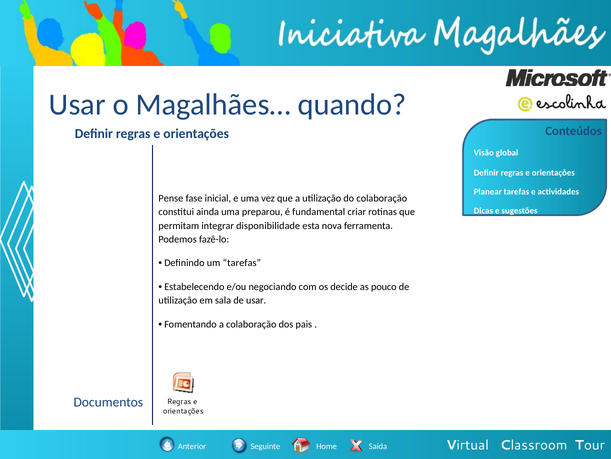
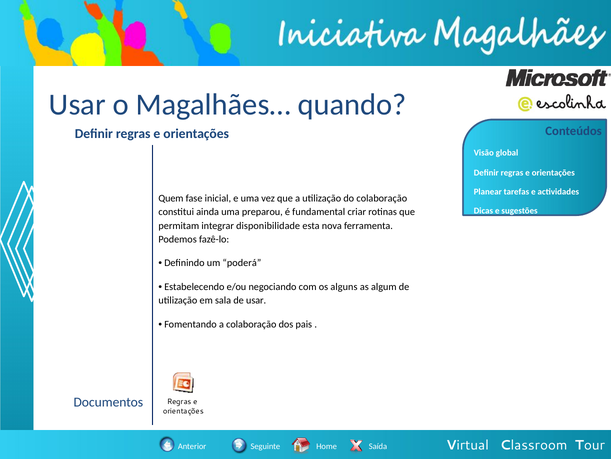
Pense: Pense -> Quem
um tarefas: tarefas -> poderá
decide: decide -> alguns
pouco: pouco -> algum
